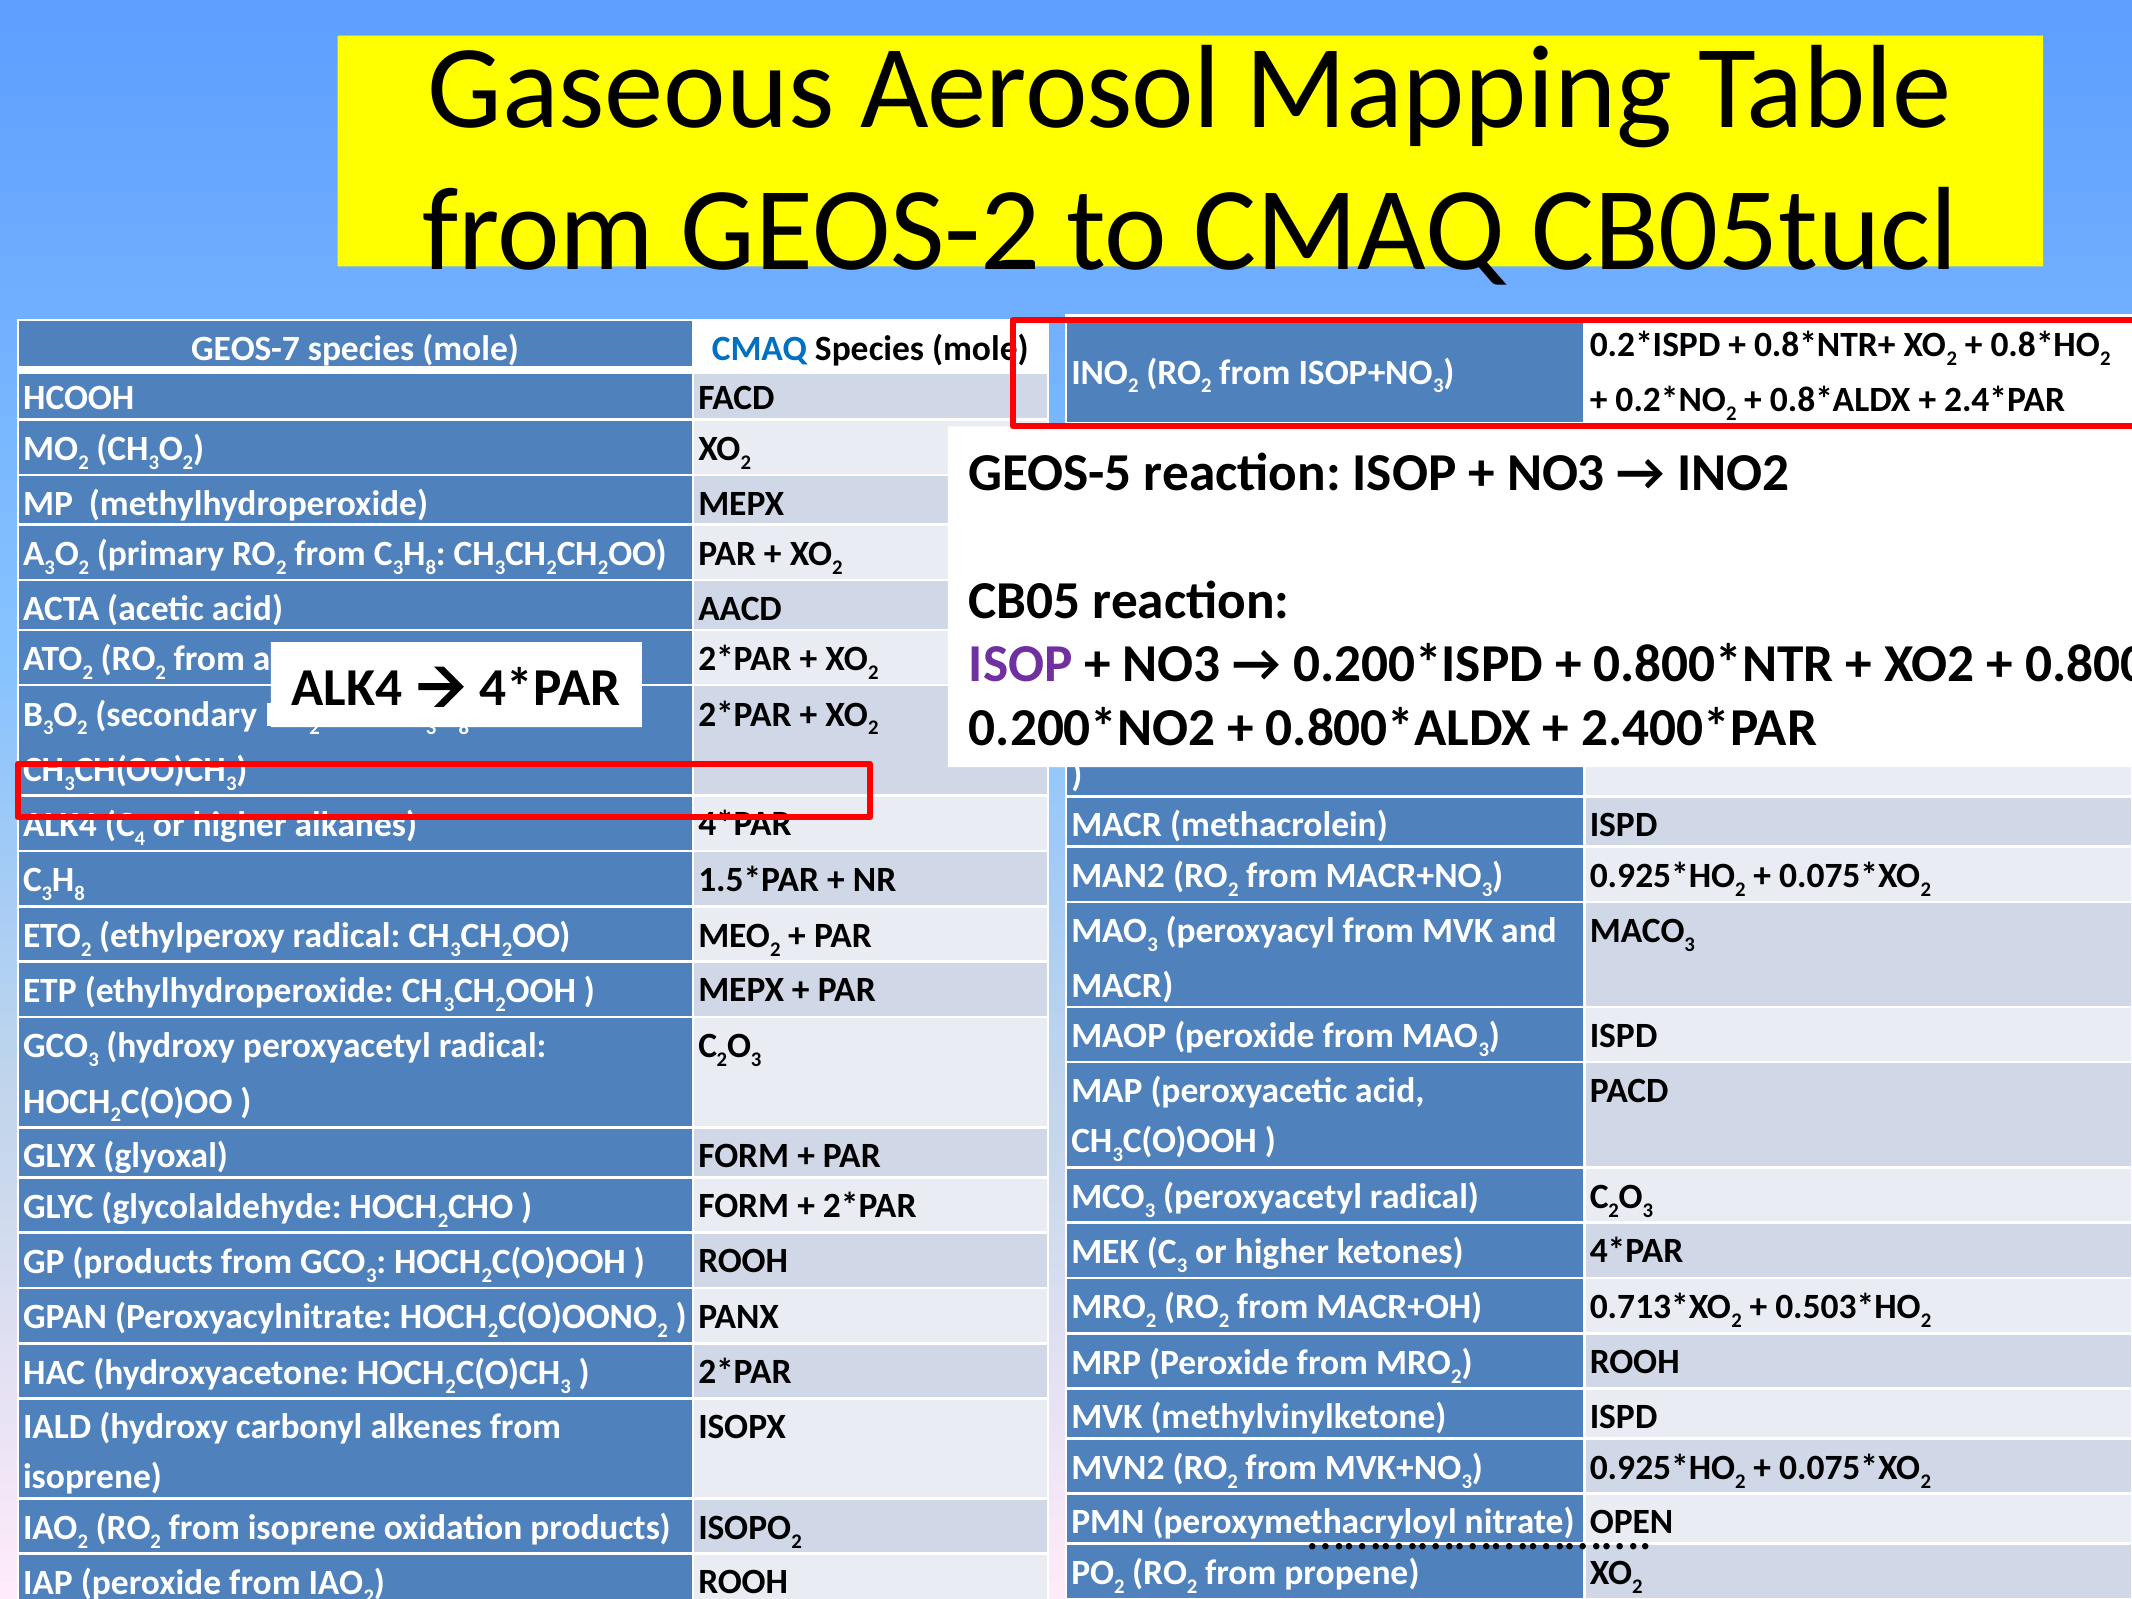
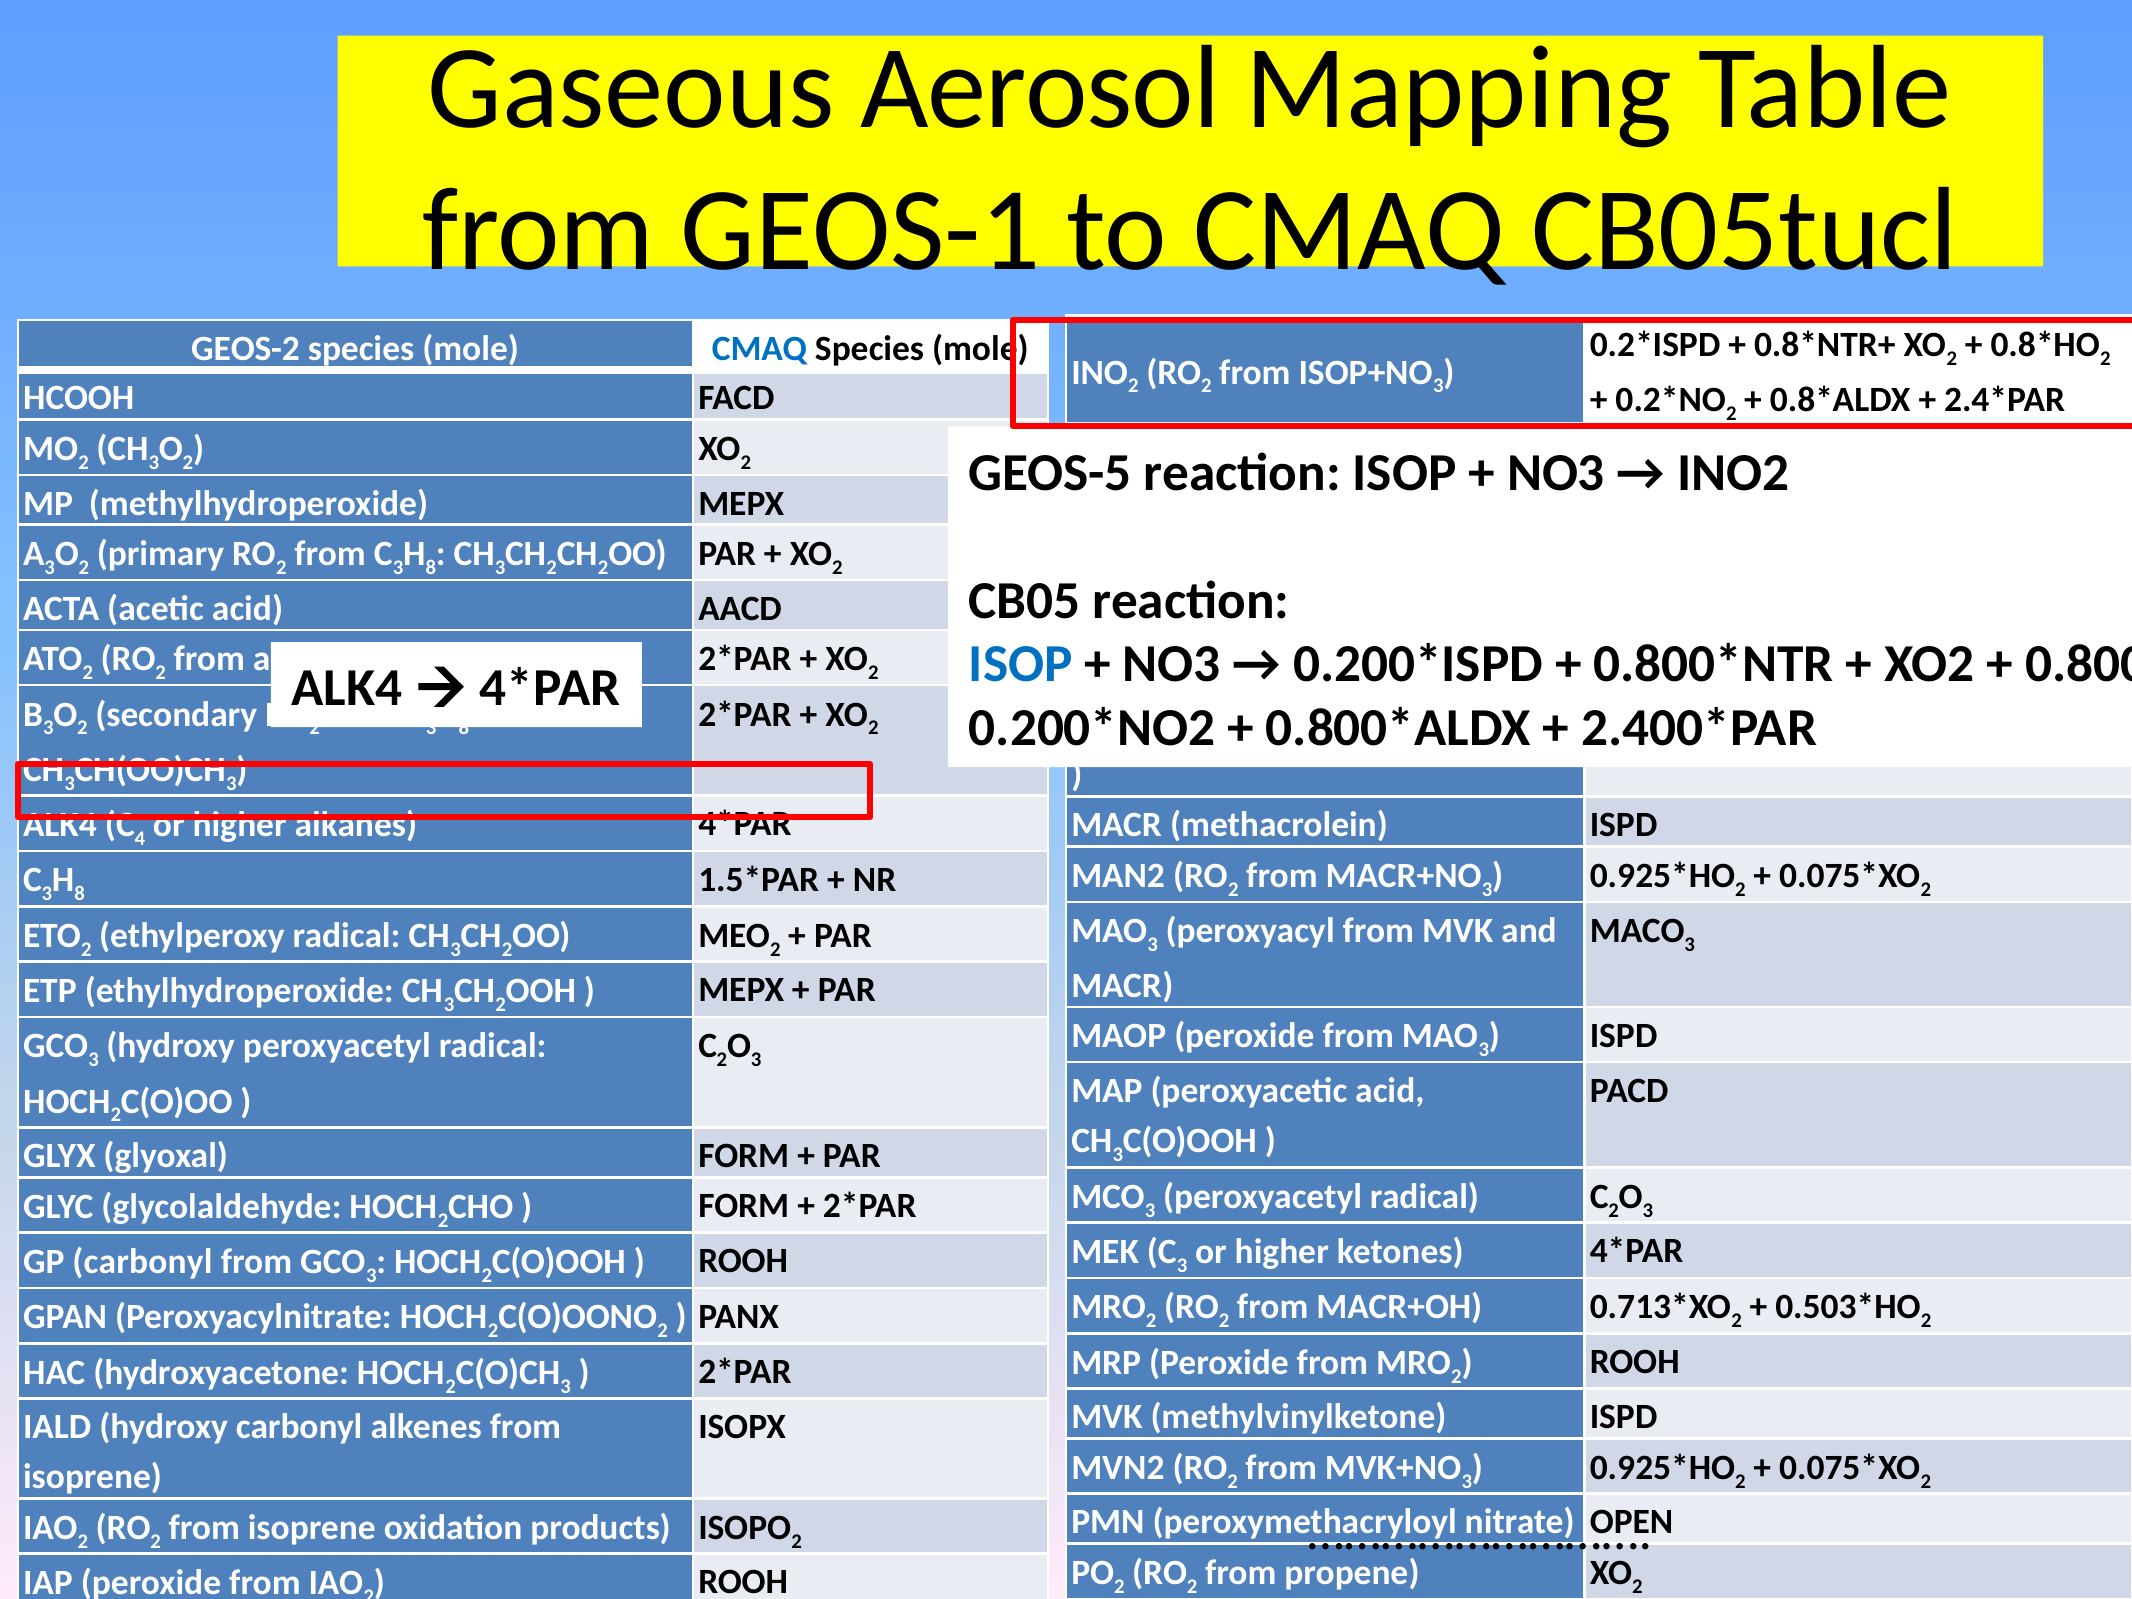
GEOS-2: GEOS-2 -> GEOS-1
GEOS-7: GEOS-7 -> GEOS-2
ISOP at (1021, 664) colour: purple -> blue
GP products: products -> carbonyl
